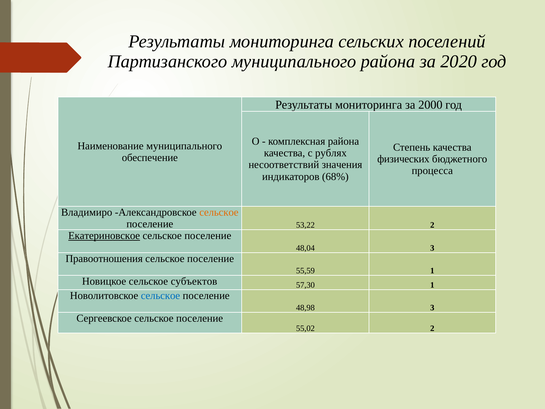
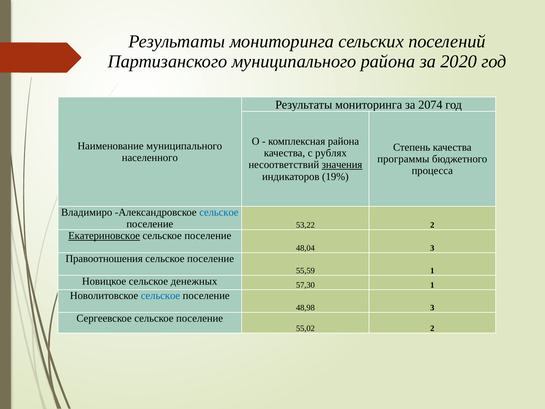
2000: 2000 -> 2074
обеспечение: обеспечение -> населенного
физических: физических -> программы
значения underline: none -> present
68%: 68% -> 19%
сельское at (219, 212) colour: orange -> blue
субъектов: субъектов -> денежных
